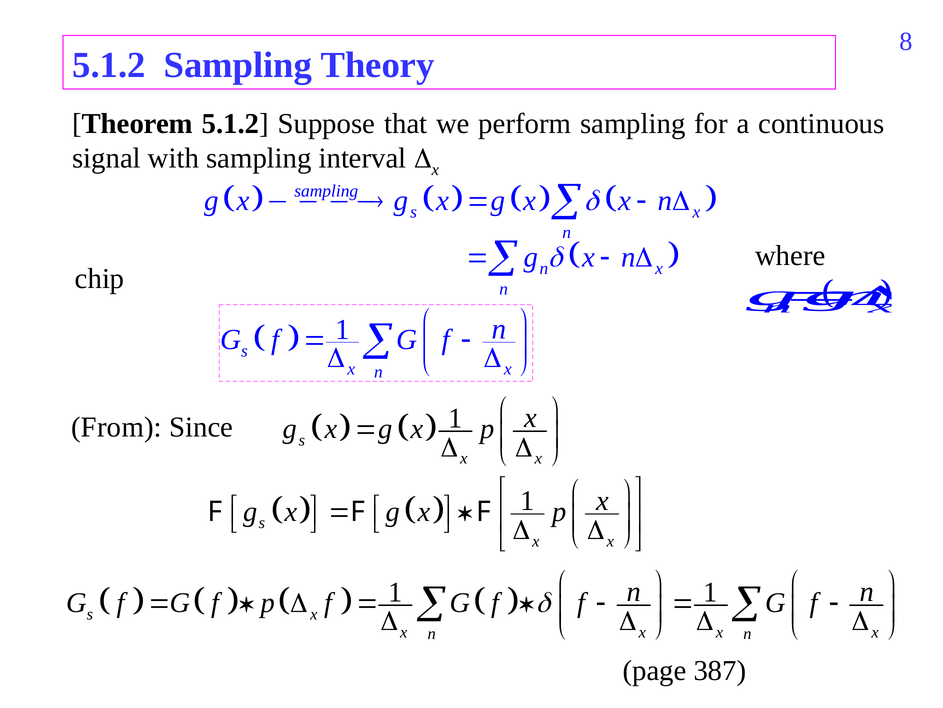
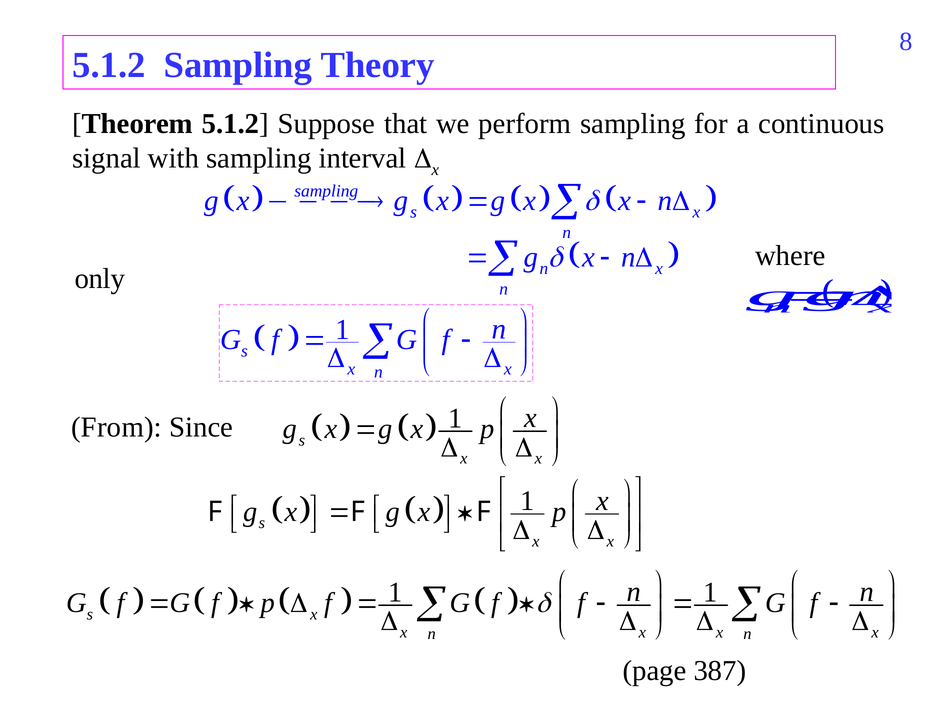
chip: chip -> only
